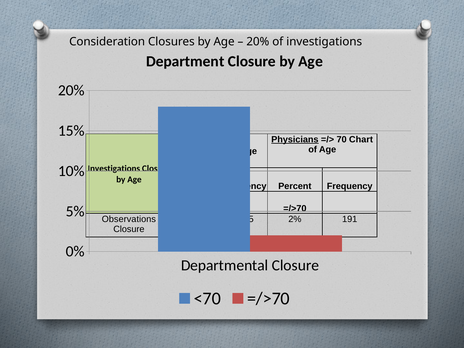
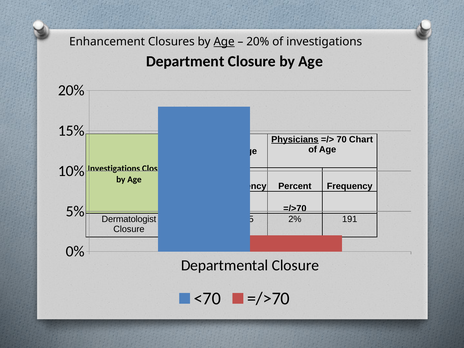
Consideration: Consideration -> Enhancement
Age at (224, 42) underline: none -> present
Observations: Observations -> Dermatologist
